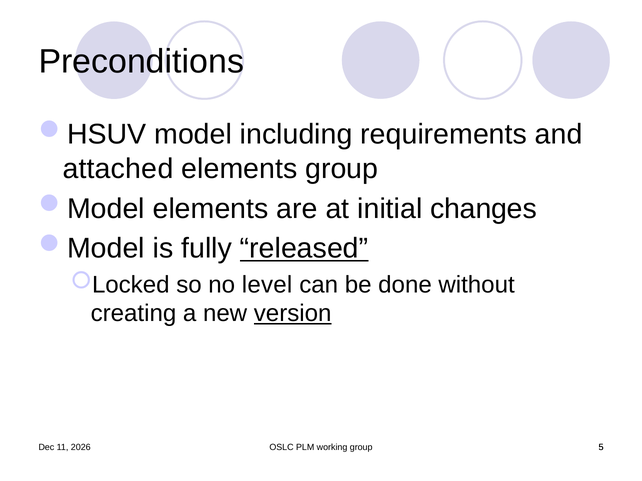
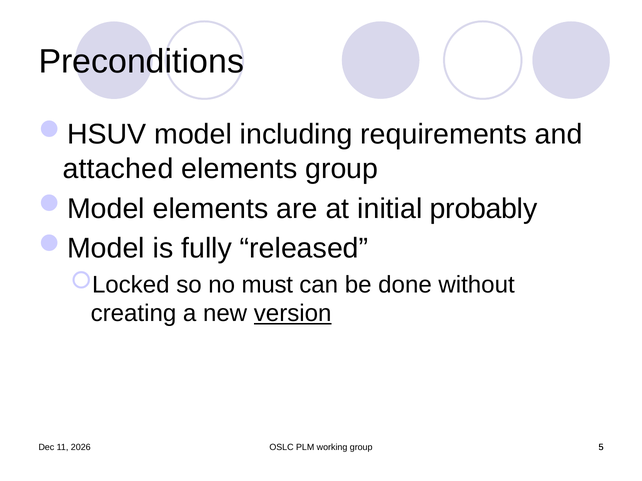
changes: changes -> probably
released underline: present -> none
level: level -> must
